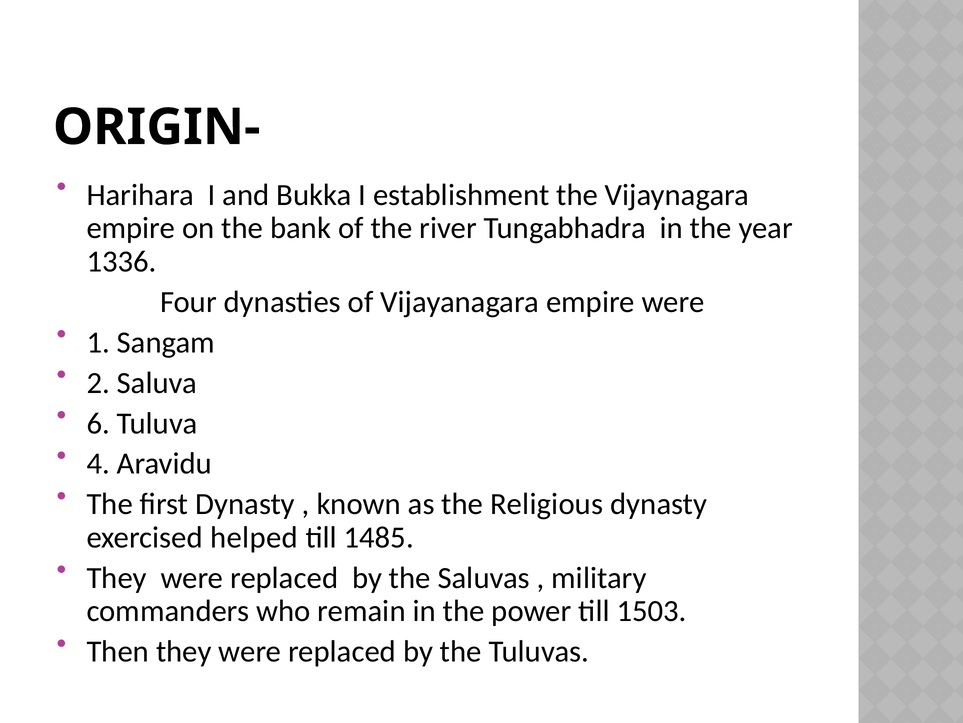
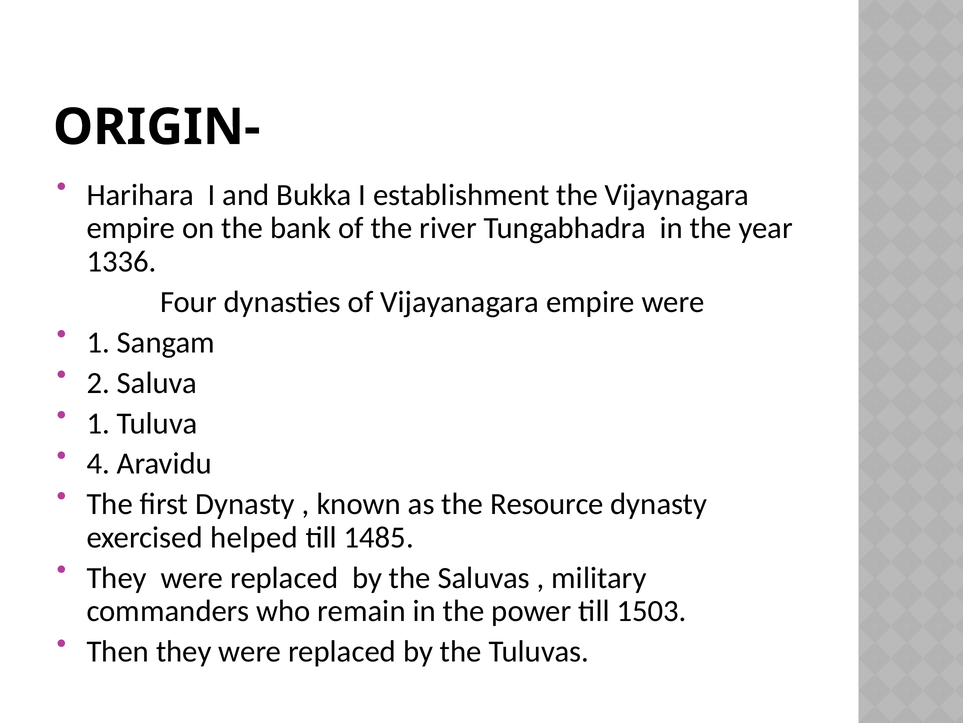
6 at (98, 423): 6 -> 1
Religious: Religious -> Resource
